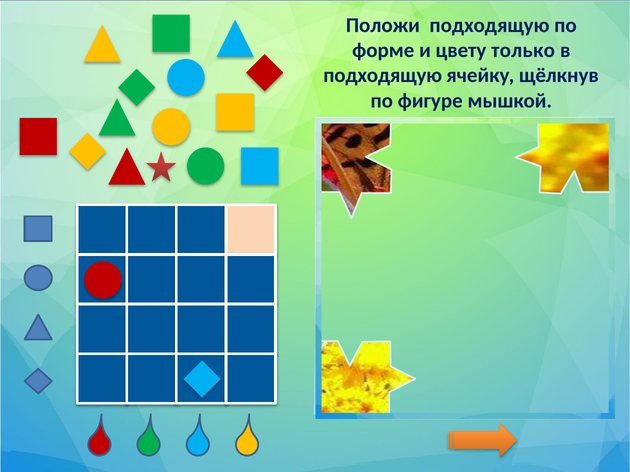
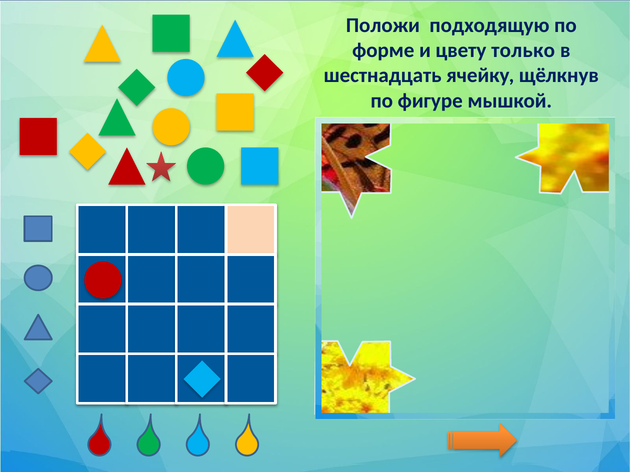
подходящую at (383, 76): подходящую -> шестнадцать
